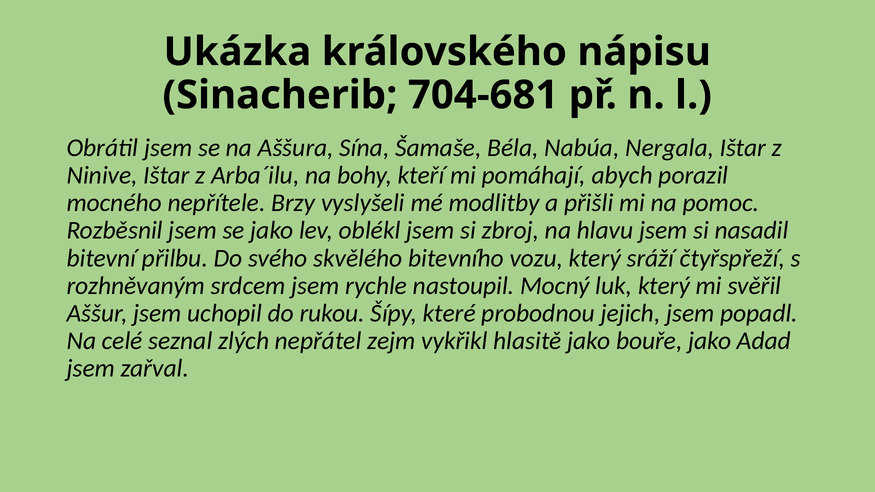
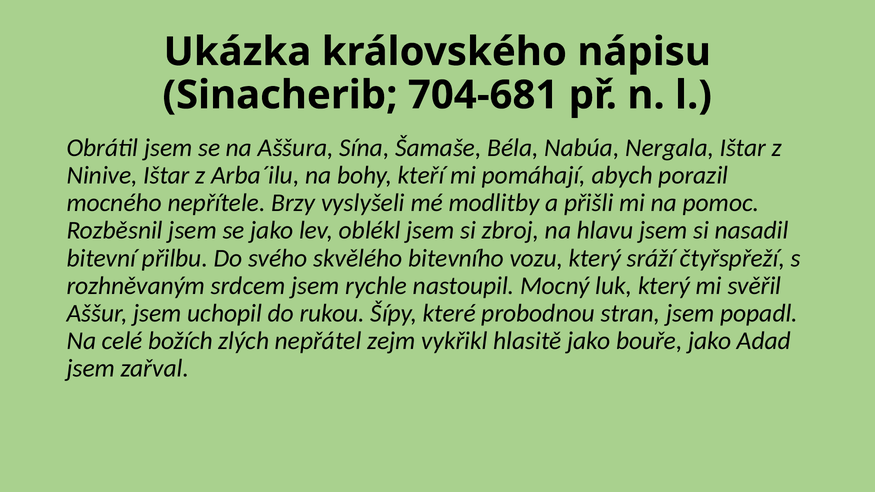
jejich: jejich -> stran
seznal: seznal -> božích
